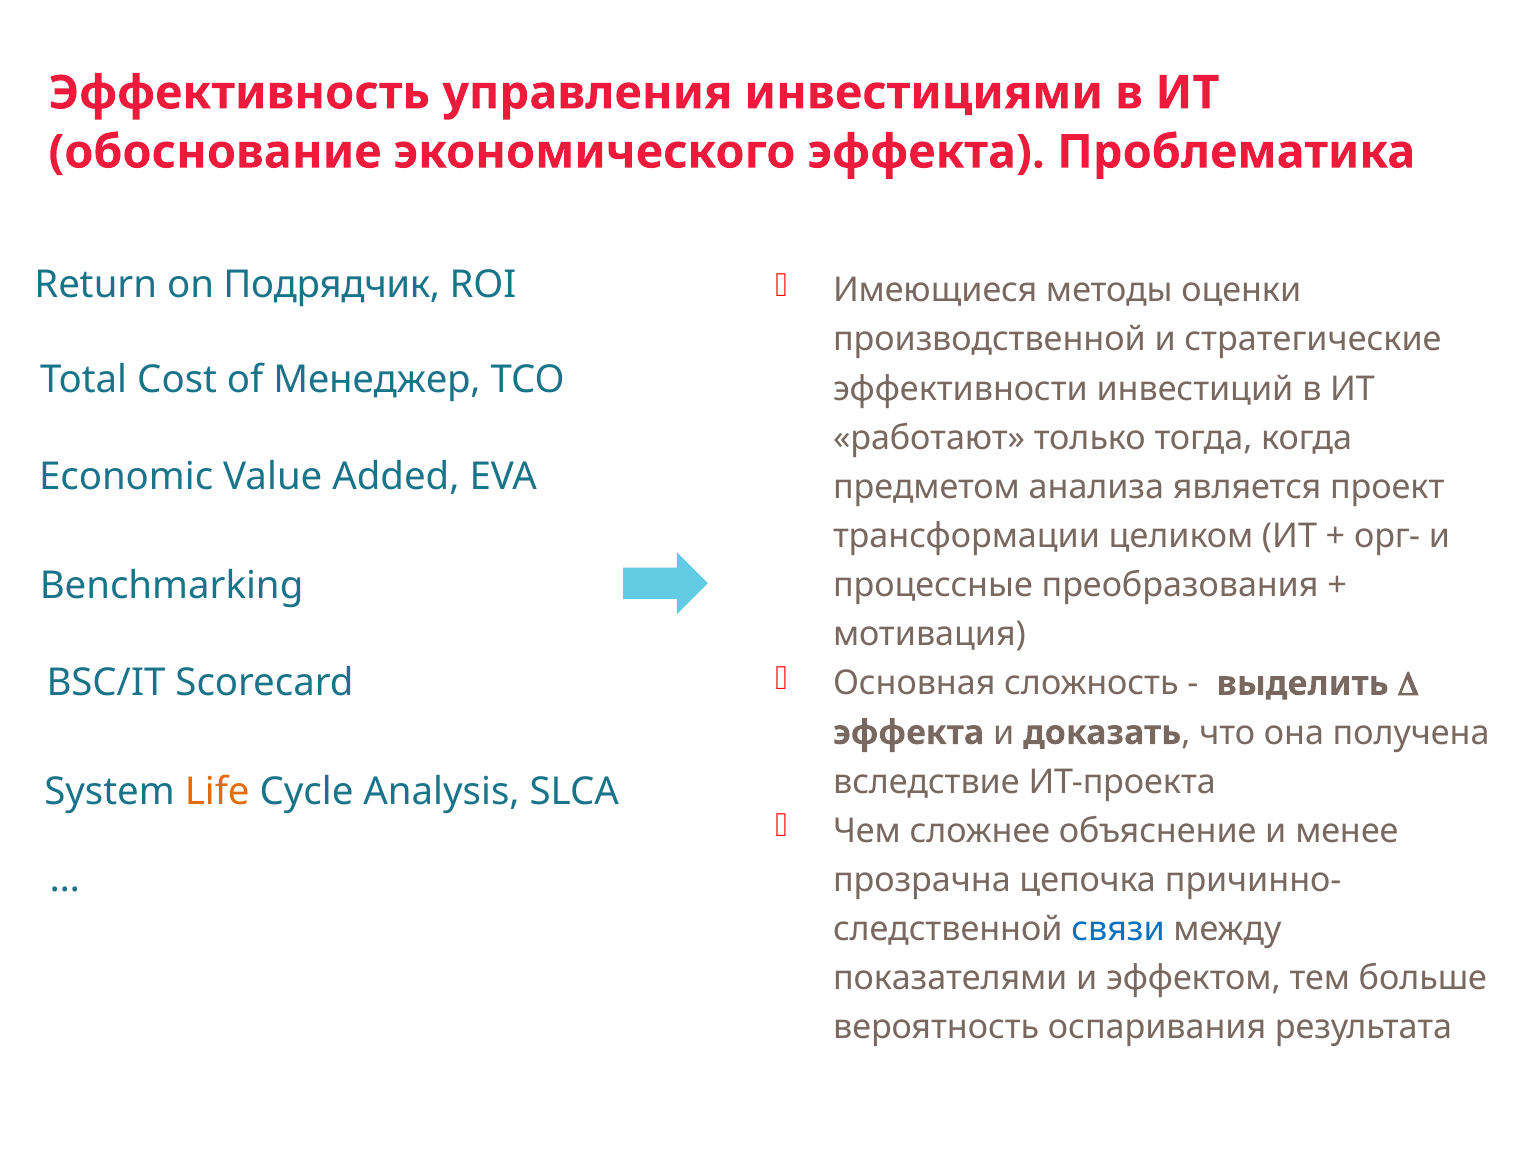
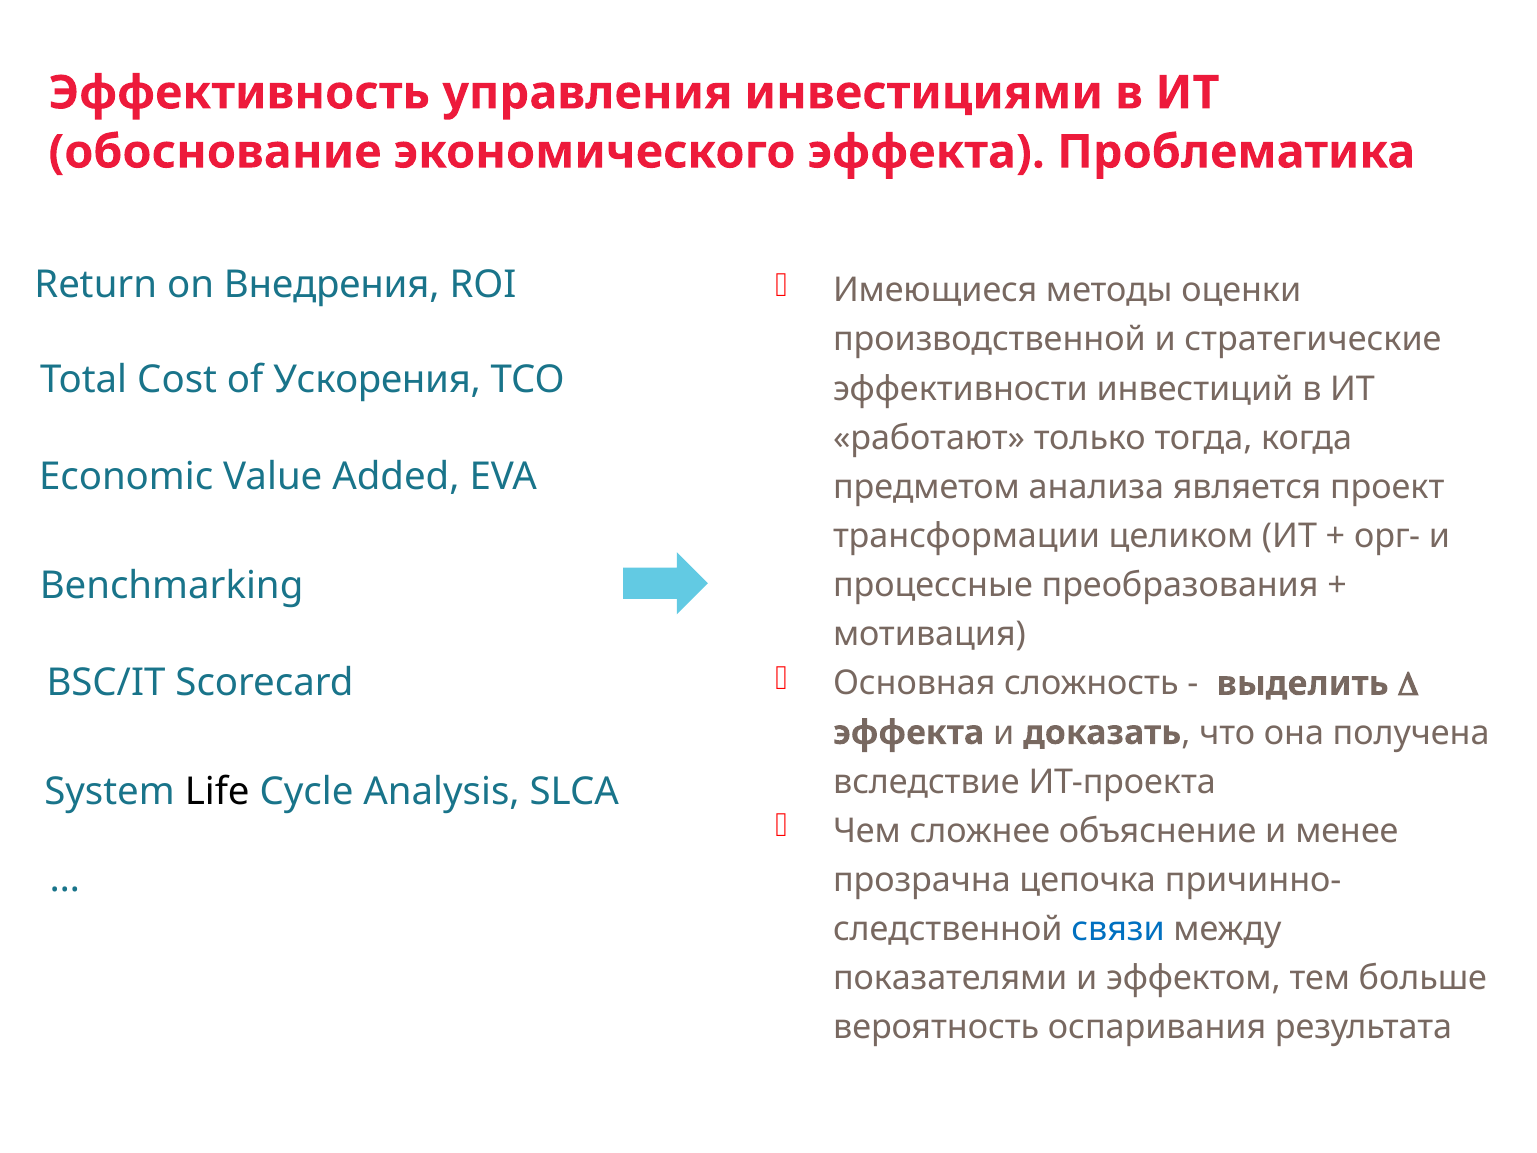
Подрядчик: Подрядчик -> Внедрения
Менеджер: Менеджер -> Ускорения
Life colour: orange -> black
